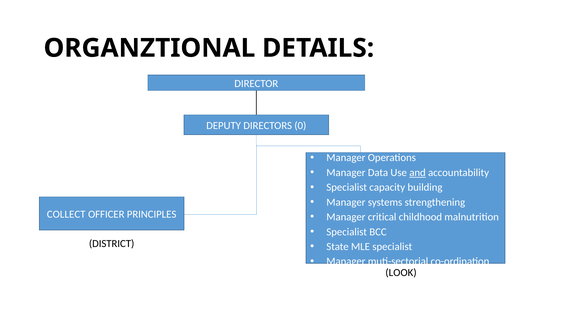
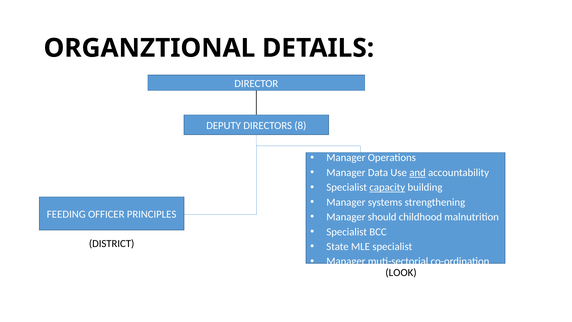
0: 0 -> 8
capacity underline: none -> present
COLLECT: COLLECT -> FEEDING
critical: critical -> should
